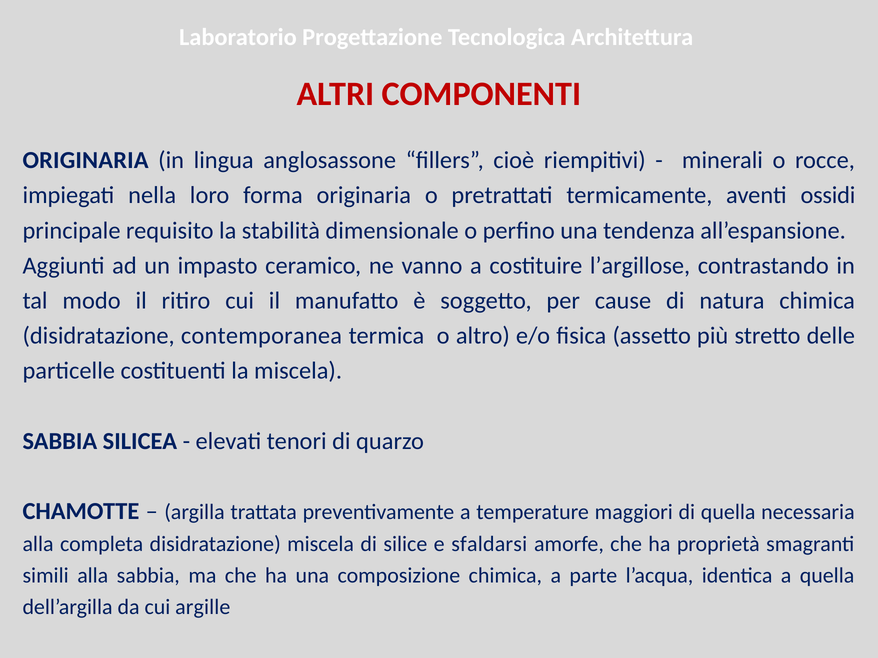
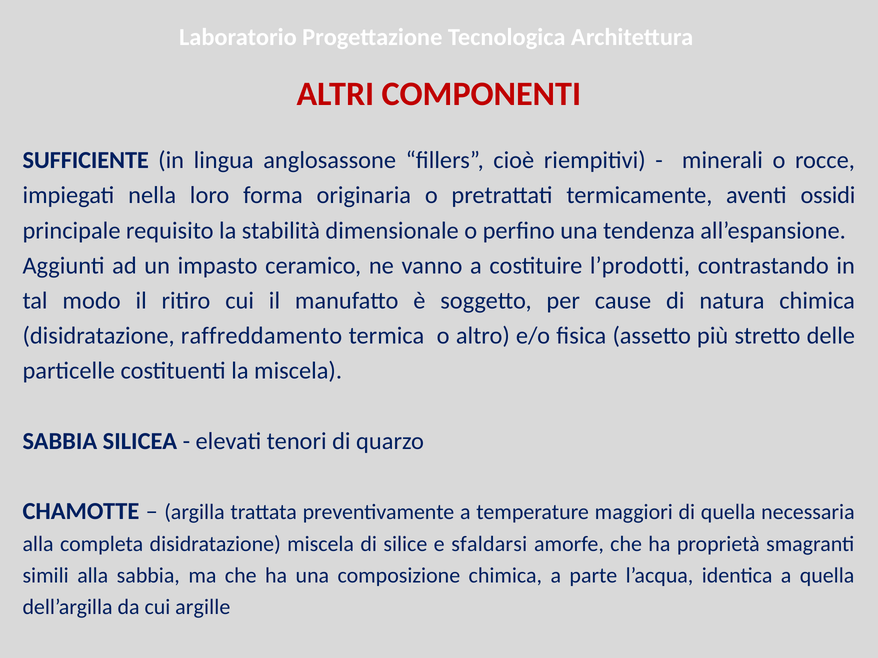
ORIGINARIA at (86, 160): ORIGINARIA -> SUFFICIENTE
l’argillose: l’argillose -> l’prodotti
contemporanea: contemporanea -> raffreddamento
